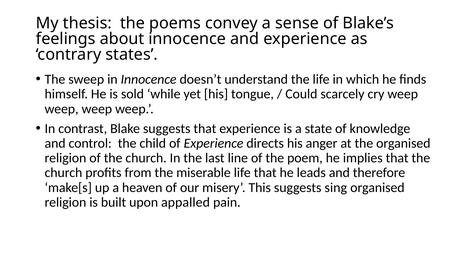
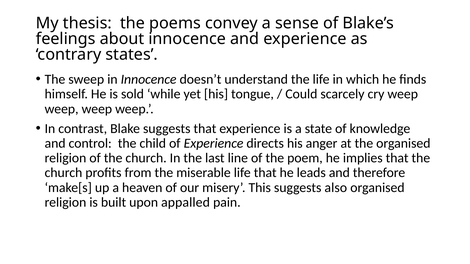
sing: sing -> also
